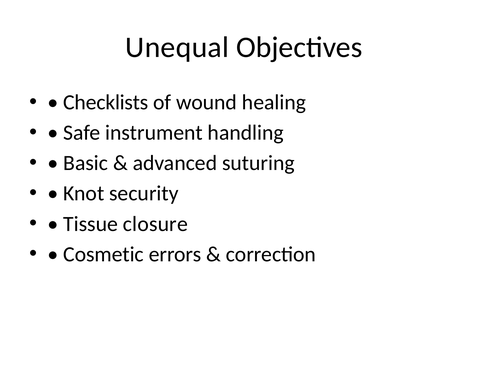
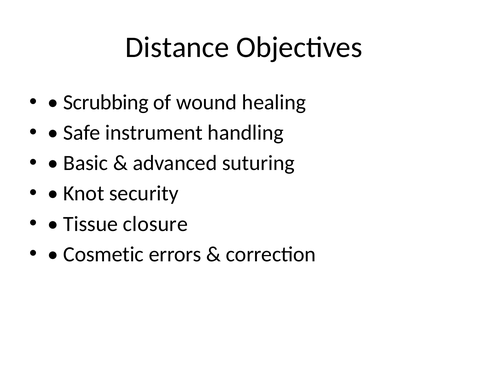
Unequal: Unequal -> Distance
Checklists: Checklists -> Scrubbing
